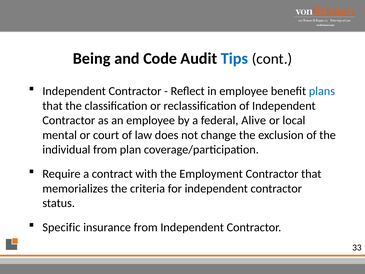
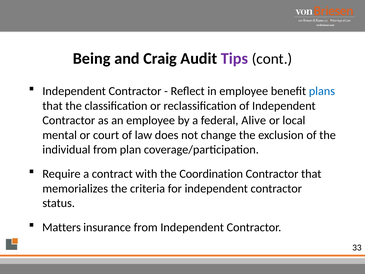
Code: Code -> Craig
Tips colour: blue -> purple
Employment: Employment -> Coordination
Specific: Specific -> Matters
